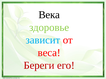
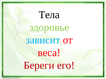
Века: Века -> Тела
